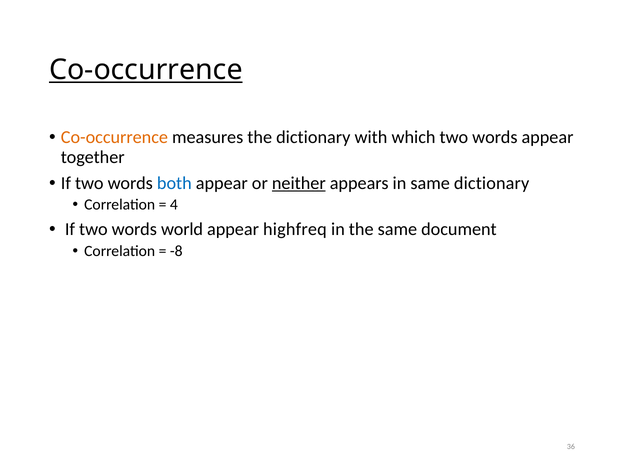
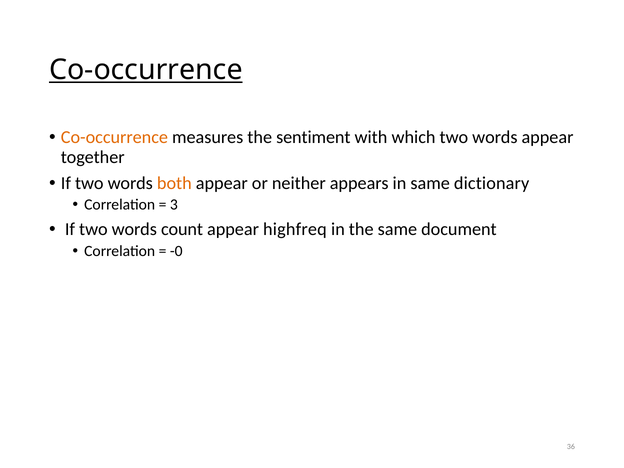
the dictionary: dictionary -> sentiment
both colour: blue -> orange
neither underline: present -> none
4: 4 -> 3
world: world -> count
-8: -8 -> -0
